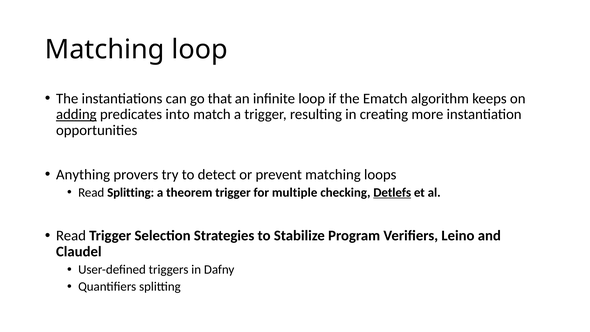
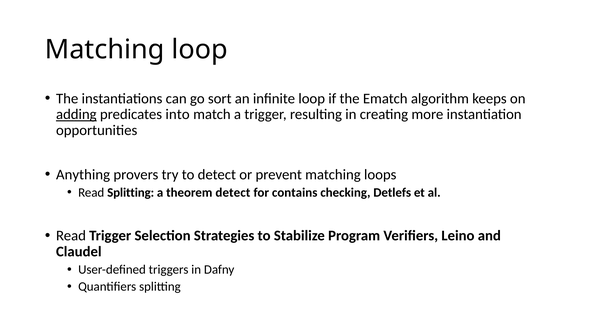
that: that -> sort
theorem trigger: trigger -> detect
multiple: multiple -> contains
Detlefs underline: present -> none
